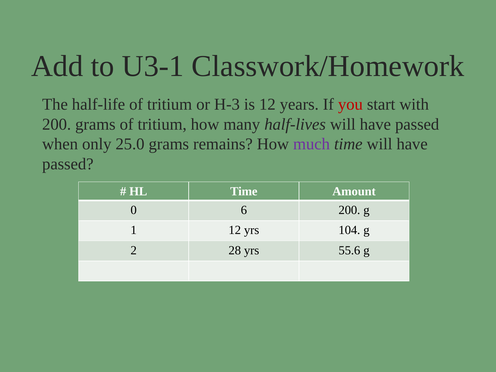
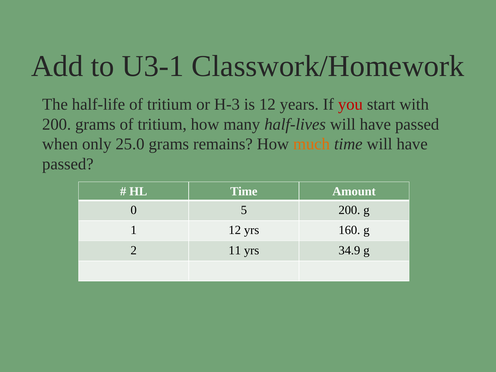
much colour: purple -> orange
6: 6 -> 5
104: 104 -> 160
28: 28 -> 11
55.6: 55.6 -> 34.9
